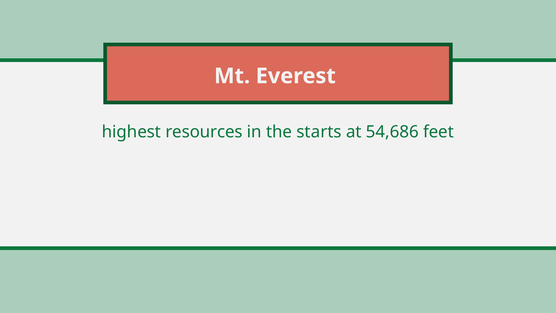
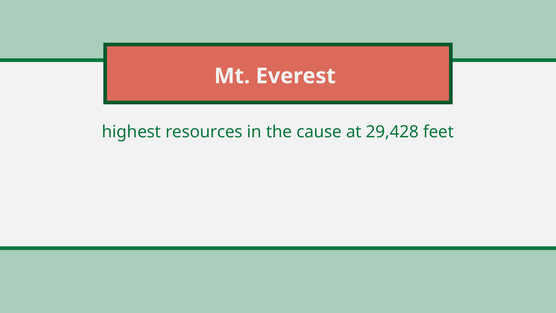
starts: starts -> cause
54,686: 54,686 -> 29,428
